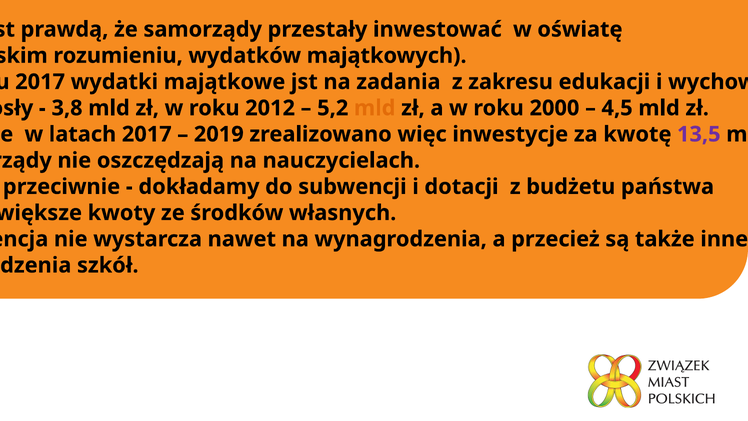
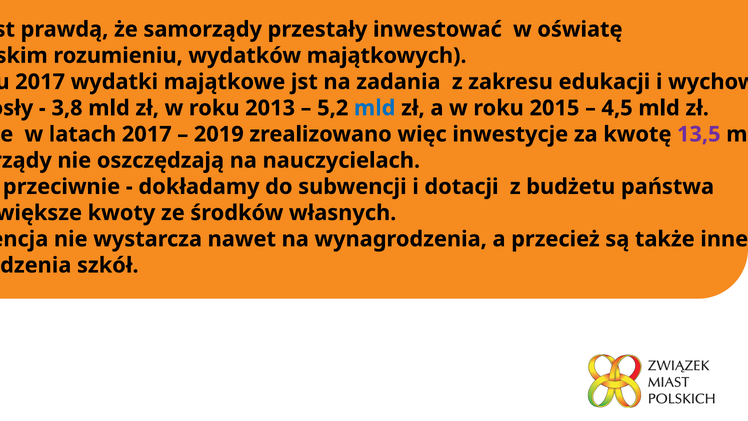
2012: 2012 -> 2013
mld at (375, 108) colour: orange -> blue
2000: 2000 -> 2015
